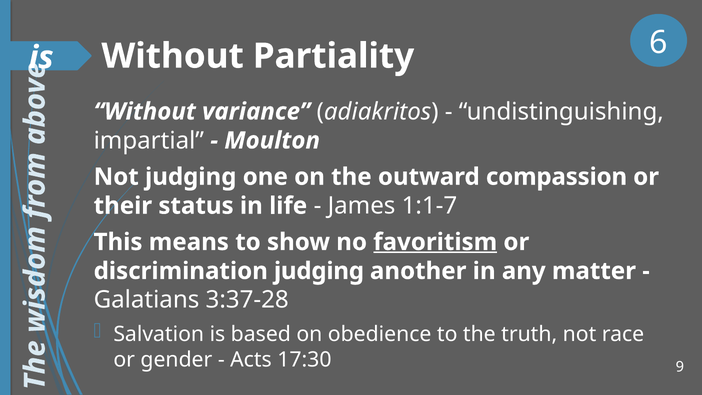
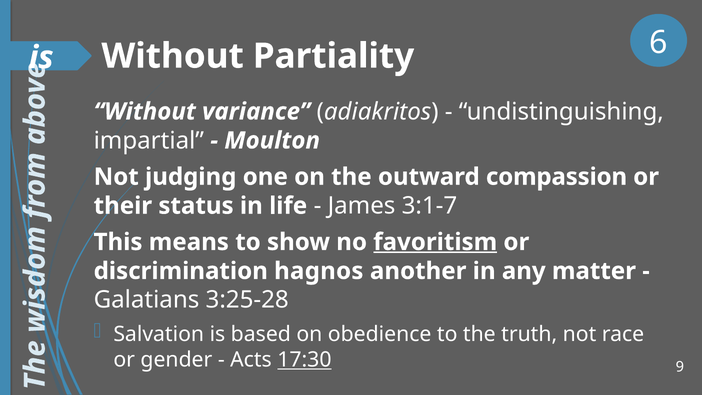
1:1-7: 1:1-7 -> 3:1-7
discrimination judging: judging -> hagnos
3:37-28: 3:37-28 -> 3:25-28
17:30 underline: none -> present
